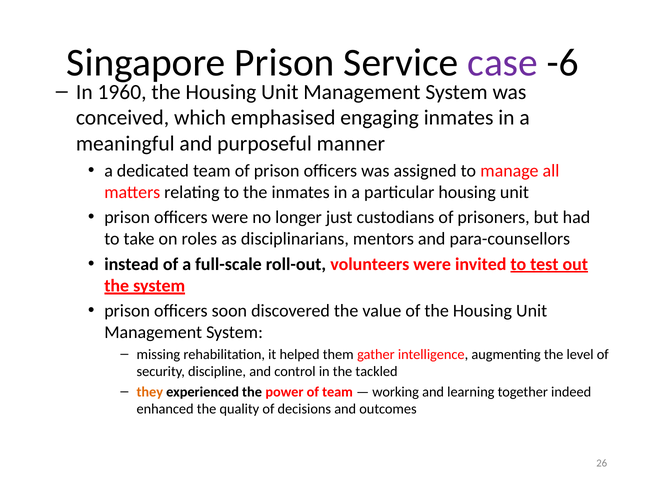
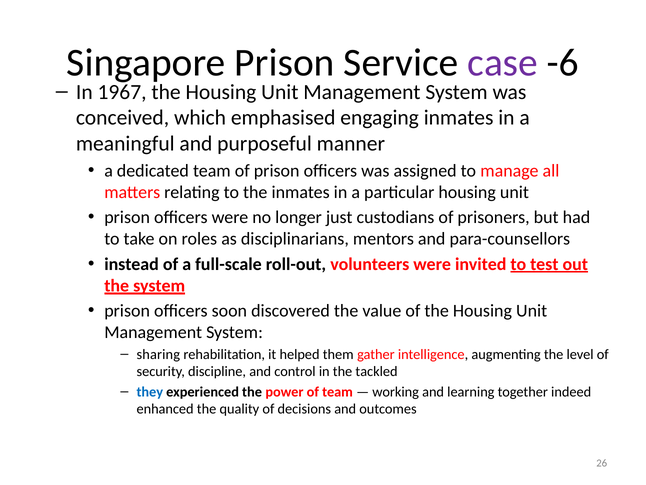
1960: 1960 -> 1967
missing: missing -> sharing
they colour: orange -> blue
